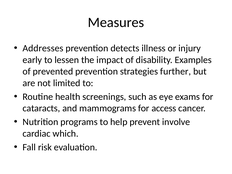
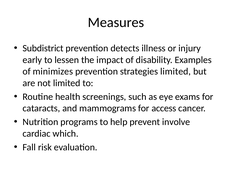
Addresses: Addresses -> Subdistrict
prevented: prevented -> minimizes
strategies further: further -> limited
